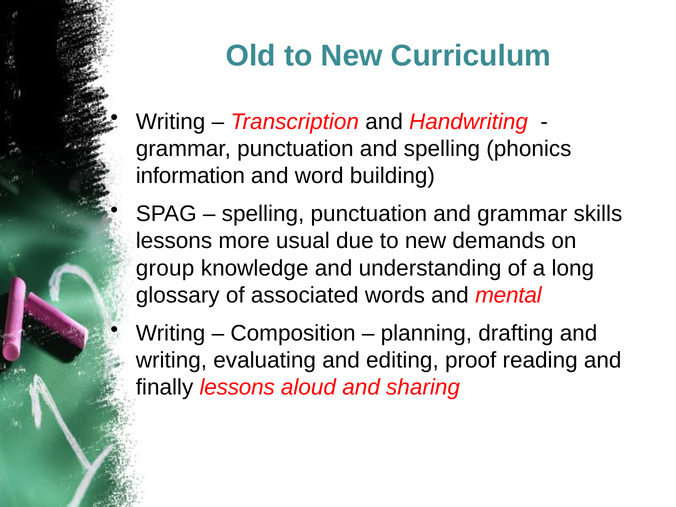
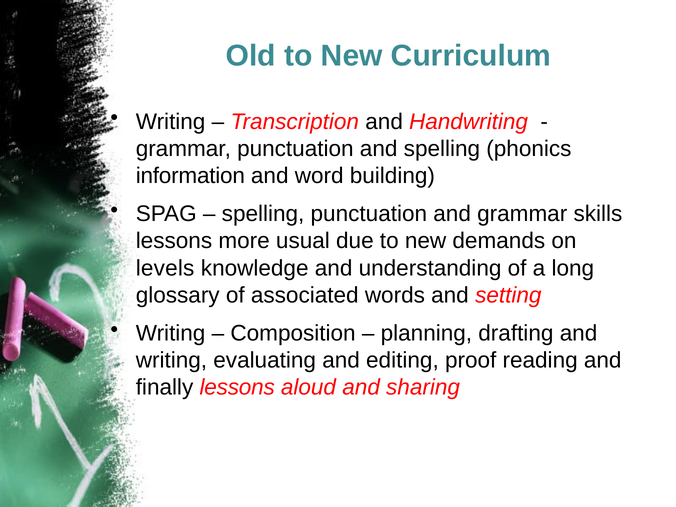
group: group -> levels
mental: mental -> setting
